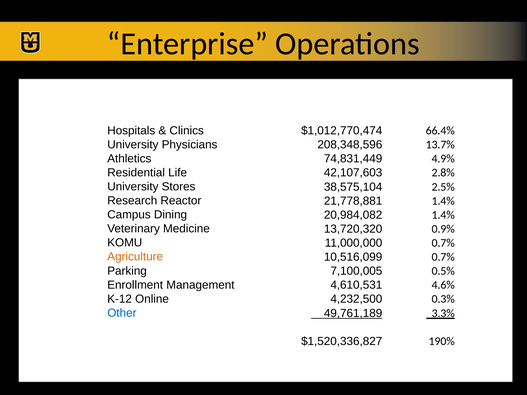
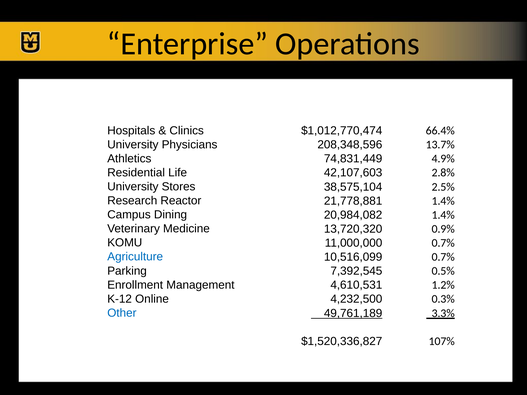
Agriculture colour: orange -> blue
7,100,005: 7,100,005 -> 7,392,545
4.6%: 4.6% -> 1.2%
190%: 190% -> 107%
